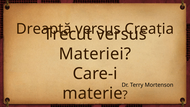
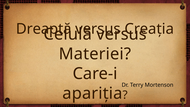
Trecut: Trecut -> Celulă
materie: materie -> apariția
